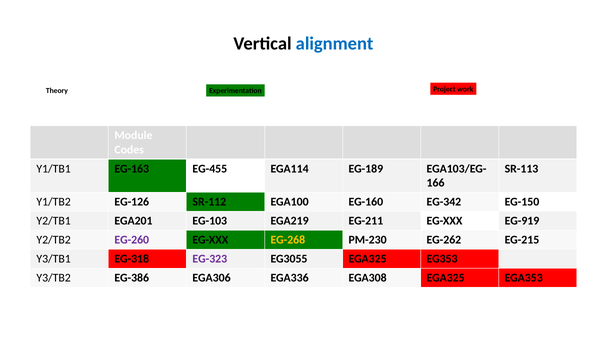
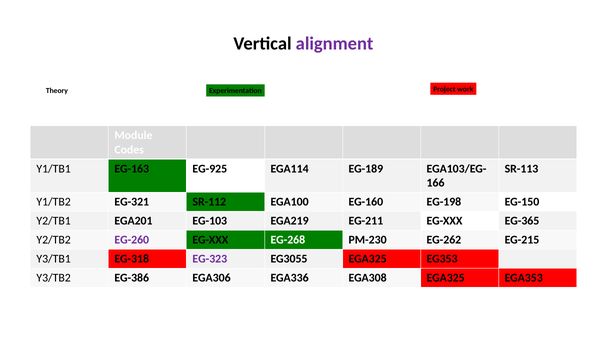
alignment colour: blue -> purple
EG-455: EG-455 -> EG-925
EG-126: EG-126 -> EG-321
EG-342: EG-342 -> EG-198
EG-919: EG-919 -> EG-365
EG-268 colour: yellow -> white
